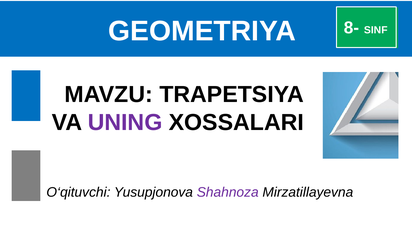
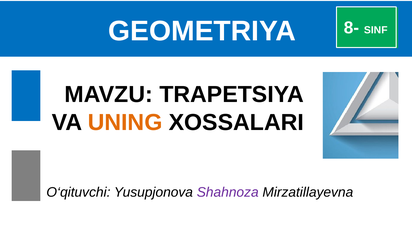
UNING colour: purple -> orange
